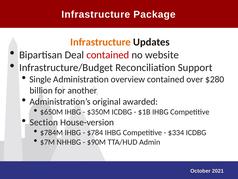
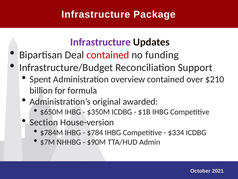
Infrastructure at (101, 42) colour: orange -> purple
website: website -> funding
Single: Single -> Spent
$280: $280 -> $210
another: another -> formula
